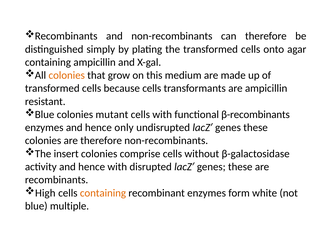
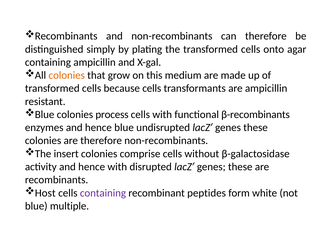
mutant: mutant -> process
hence only: only -> blue
High: High -> Host
containing at (103, 193) colour: orange -> purple
recombinant enzymes: enzymes -> peptides
